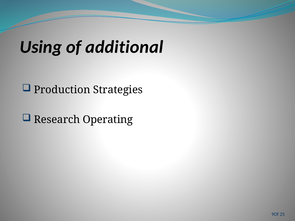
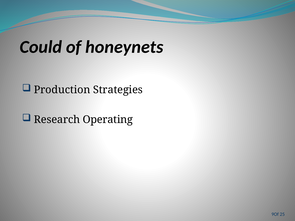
Using: Using -> Could
additional: additional -> honeynets
